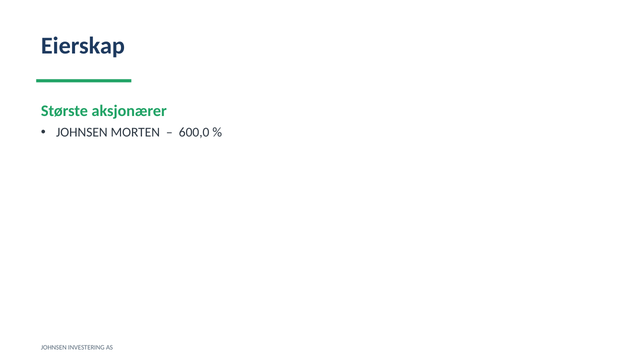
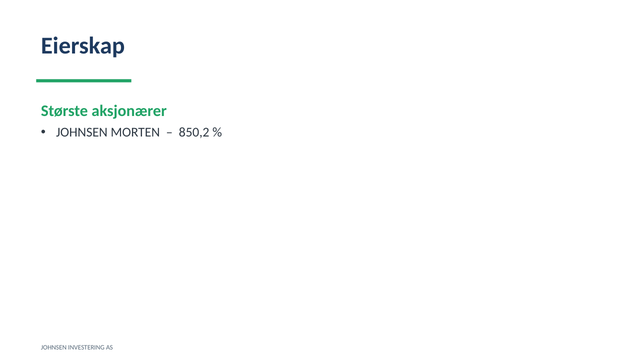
600,0: 600,0 -> 850,2
